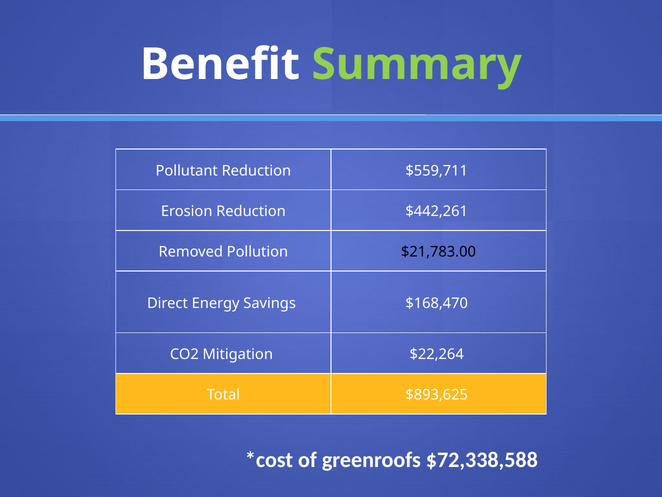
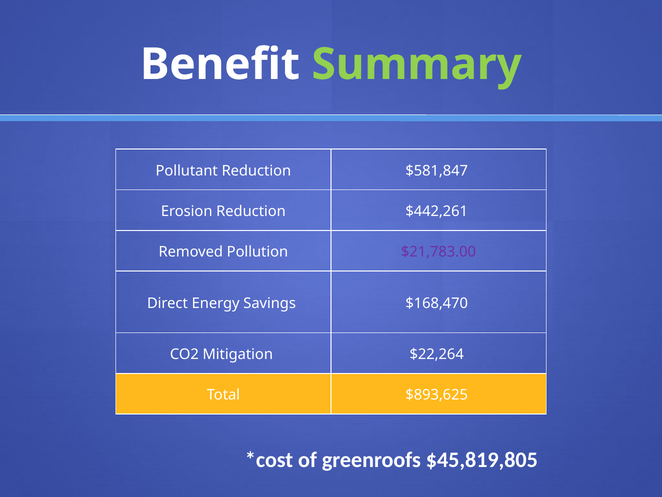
$559,711: $559,711 -> $581,847
$21,783.00 colour: black -> purple
$72,338,588: $72,338,588 -> $45,819,805
